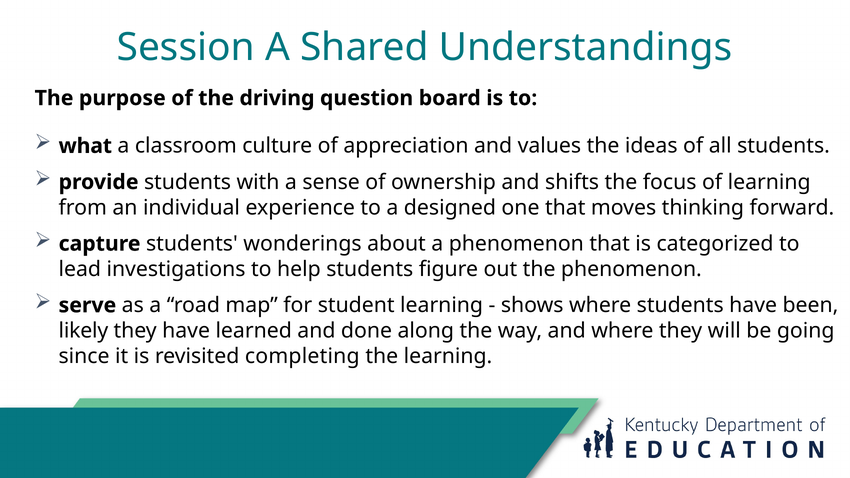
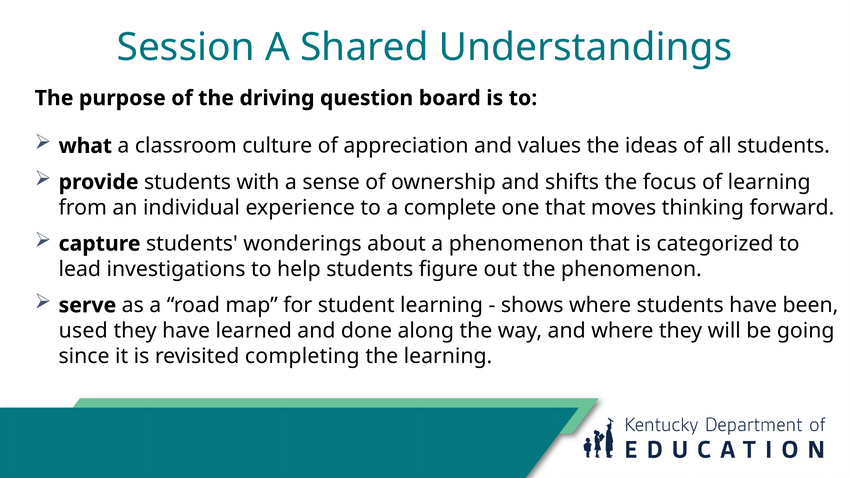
designed: designed -> complete
likely: likely -> used
